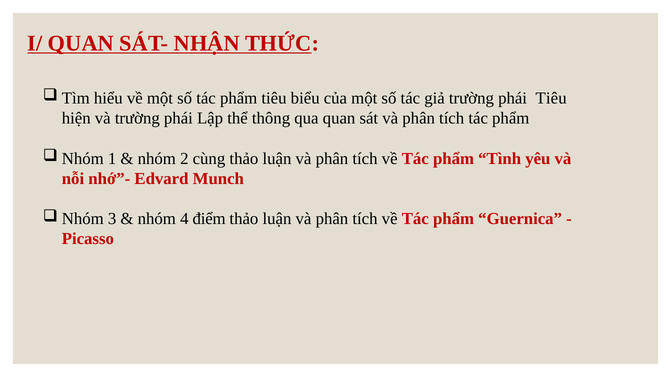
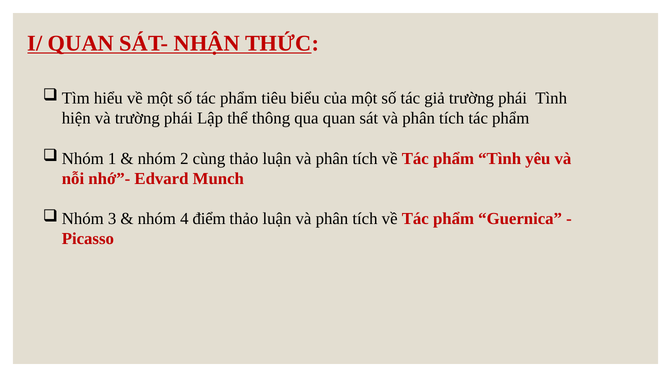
phái Tiêu: Tiêu -> Tình
